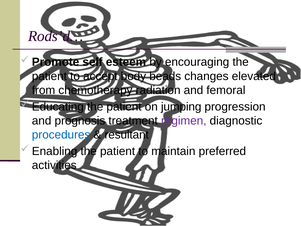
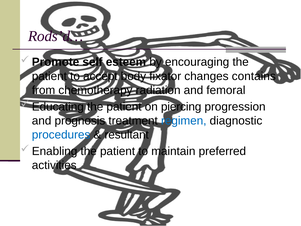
beads: beads -> ﬁxator
elevated: elevated -> contains
jumping: jumping -> piercing
regimen colour: purple -> blue
